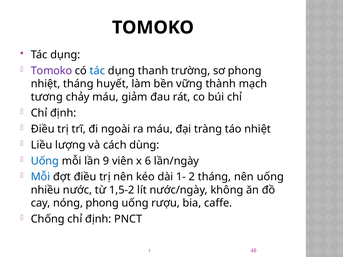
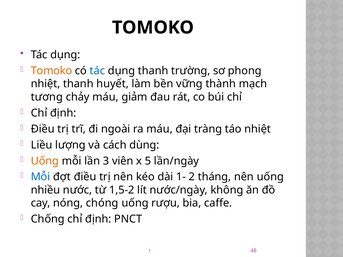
Tomoko at (52, 71) colour: purple -> orange
nhiệt tháng: tháng -> thanh
Uống colour: blue -> orange
9: 9 -> 3
6: 6 -> 5
nóng phong: phong -> chóng
